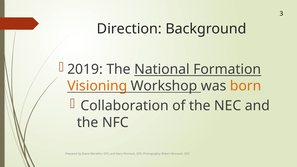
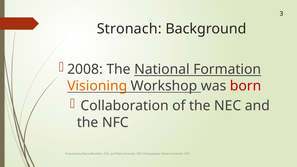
Direction at (129, 29): Direction -> Stronach
2019: 2019 -> 2008
born colour: orange -> red
